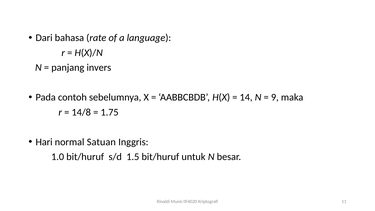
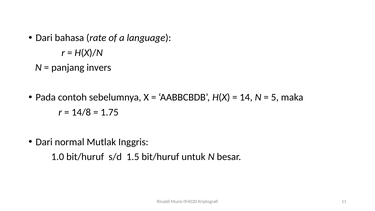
9: 9 -> 5
Hari at (44, 142): Hari -> Dari
Satuan: Satuan -> Mutlak
